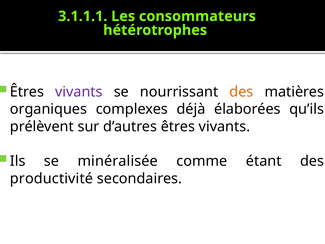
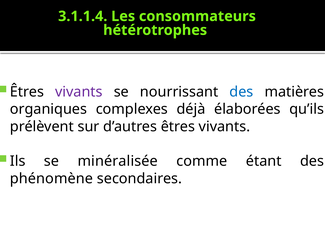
3.1.1.1: 3.1.1.1 -> 3.1.1.4
des at (241, 92) colour: orange -> blue
productivité: productivité -> phénomène
